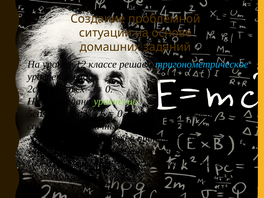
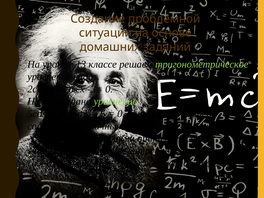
12: 12 -> 13
тригонометрическое colour: light blue -> light green
графиков: графиков -> умениями
